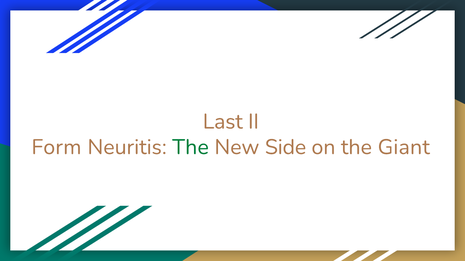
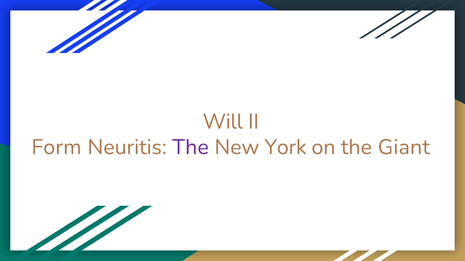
Last: Last -> Will
The at (190, 147) colour: green -> purple
Side: Side -> York
